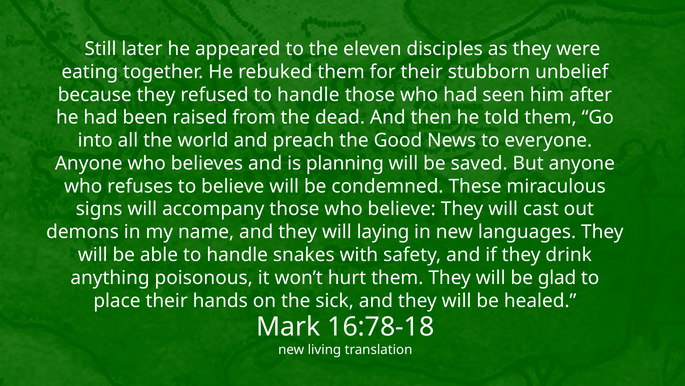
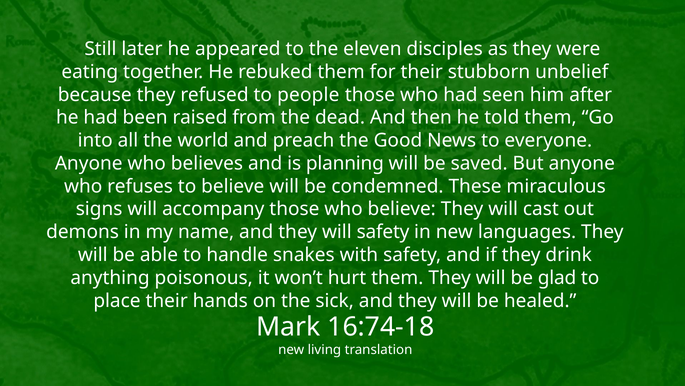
refused to handle: handle -> people
will laying: laying -> safety
16:78-18: 16:78-18 -> 16:74-18
